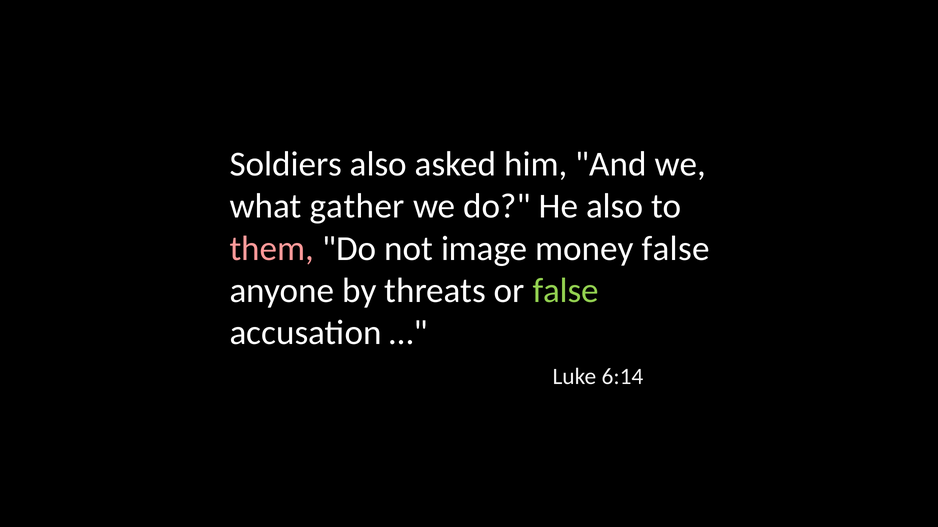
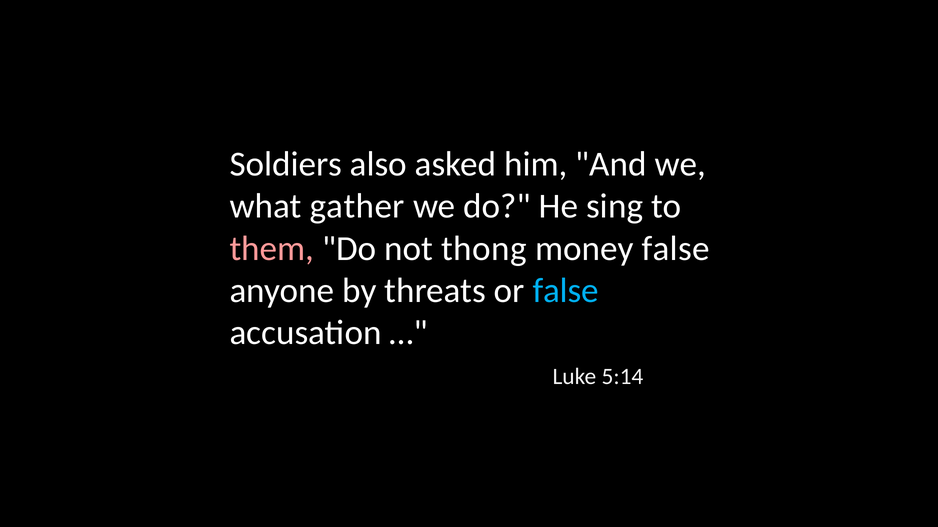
He also: also -> sing
image: image -> thong
false at (566, 291) colour: light green -> light blue
6:14: 6:14 -> 5:14
